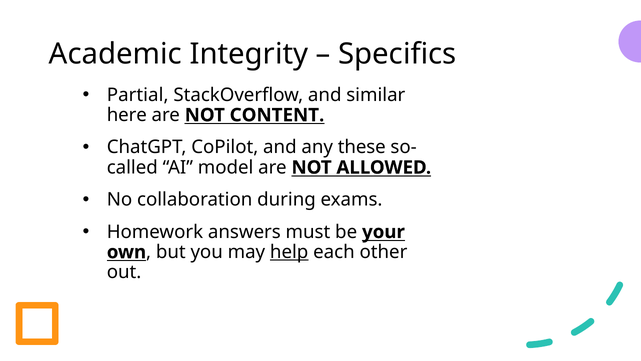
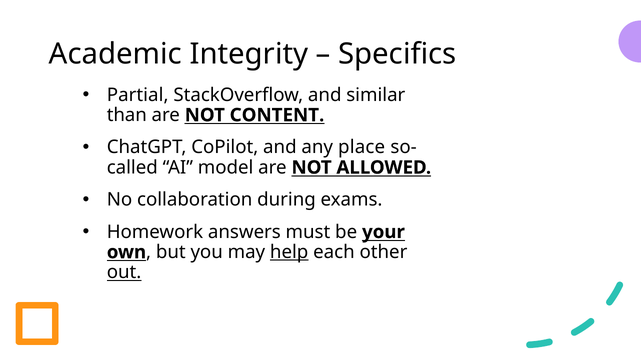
here: here -> than
these: these -> place
out underline: none -> present
